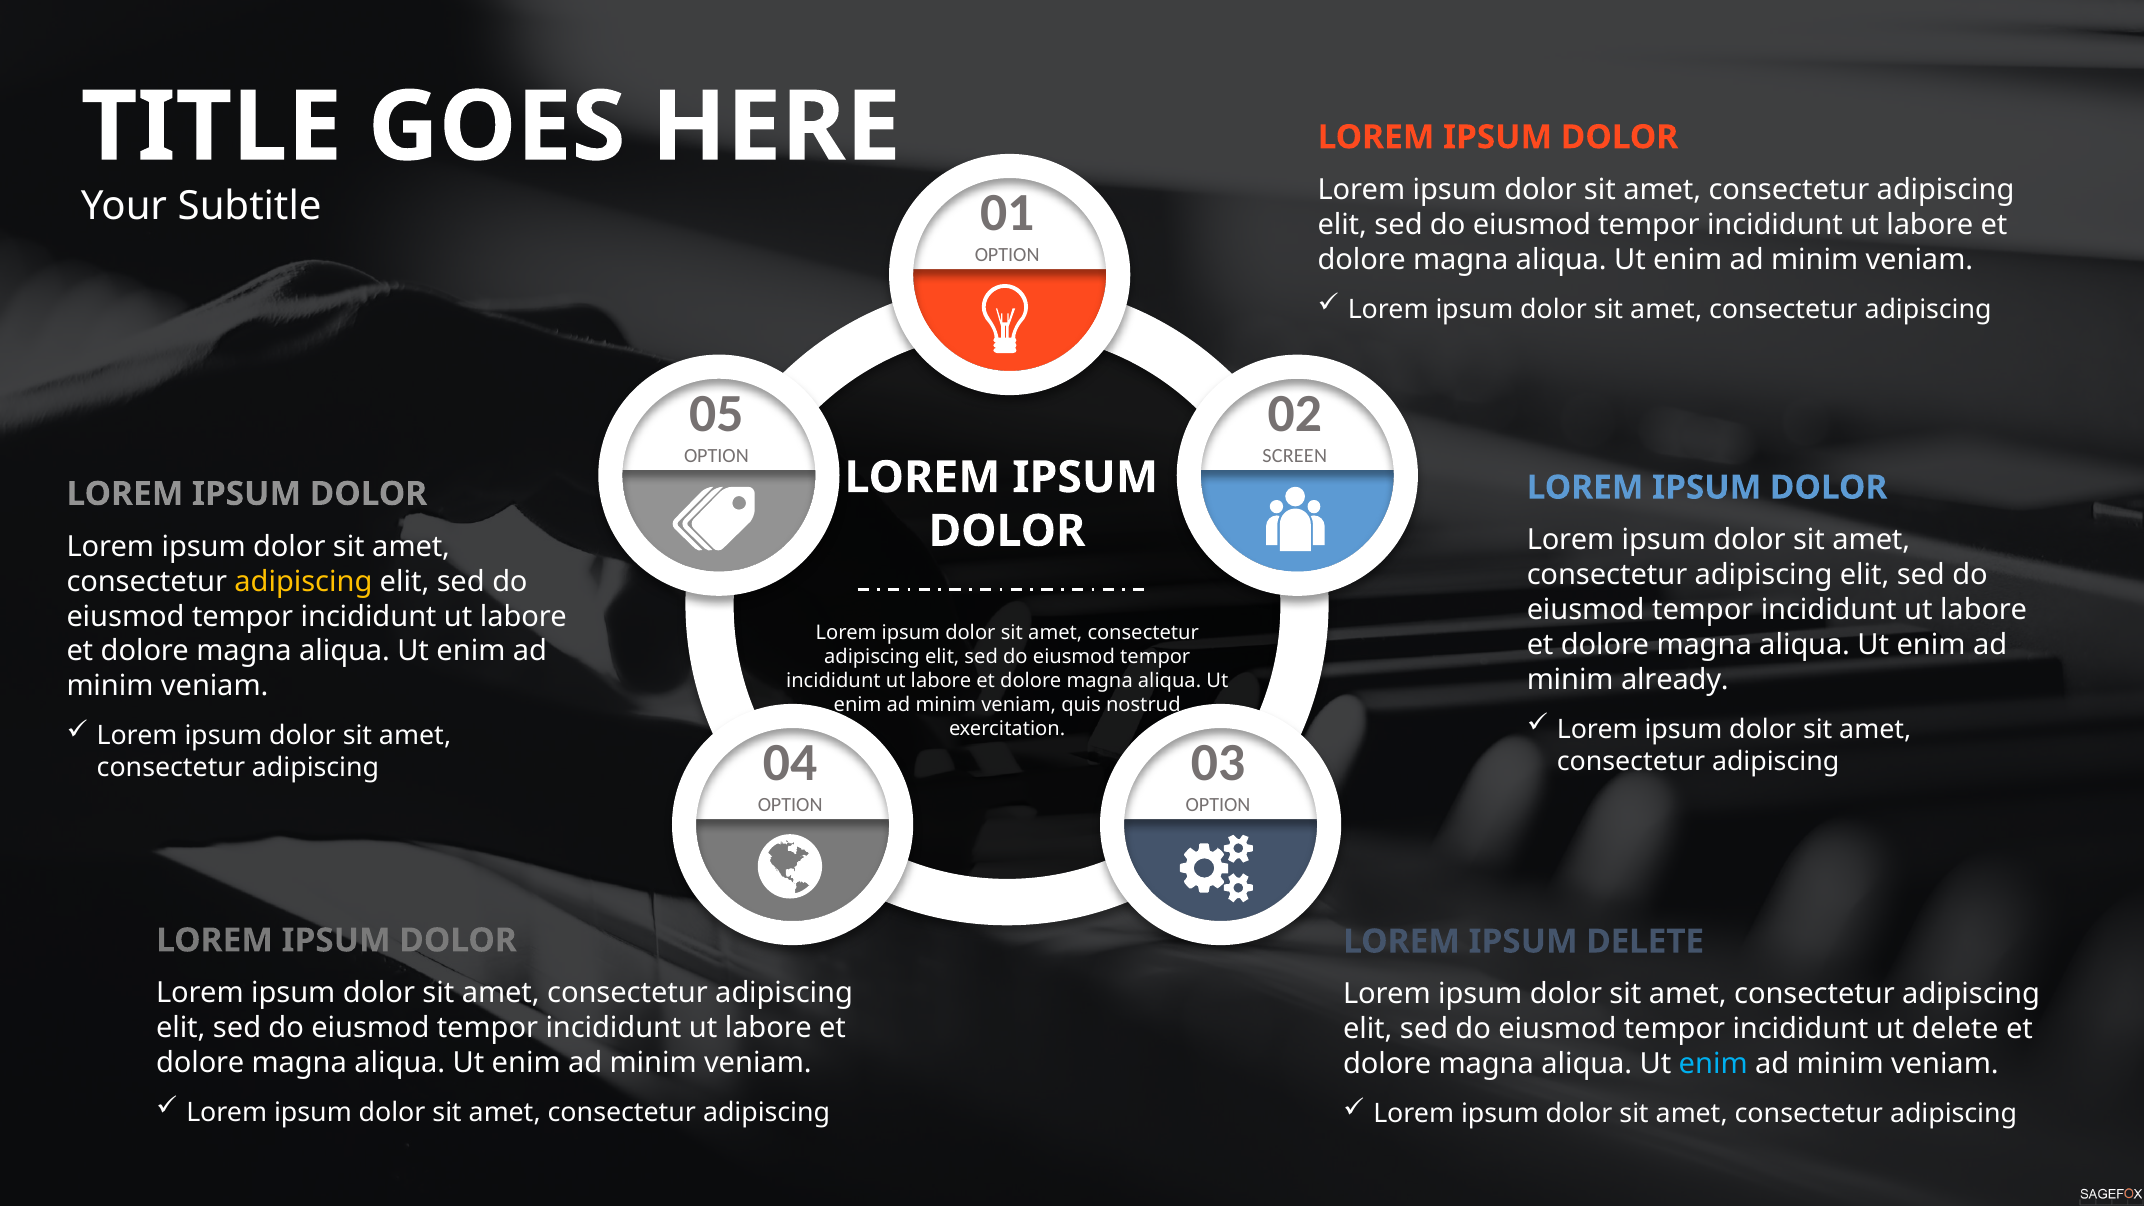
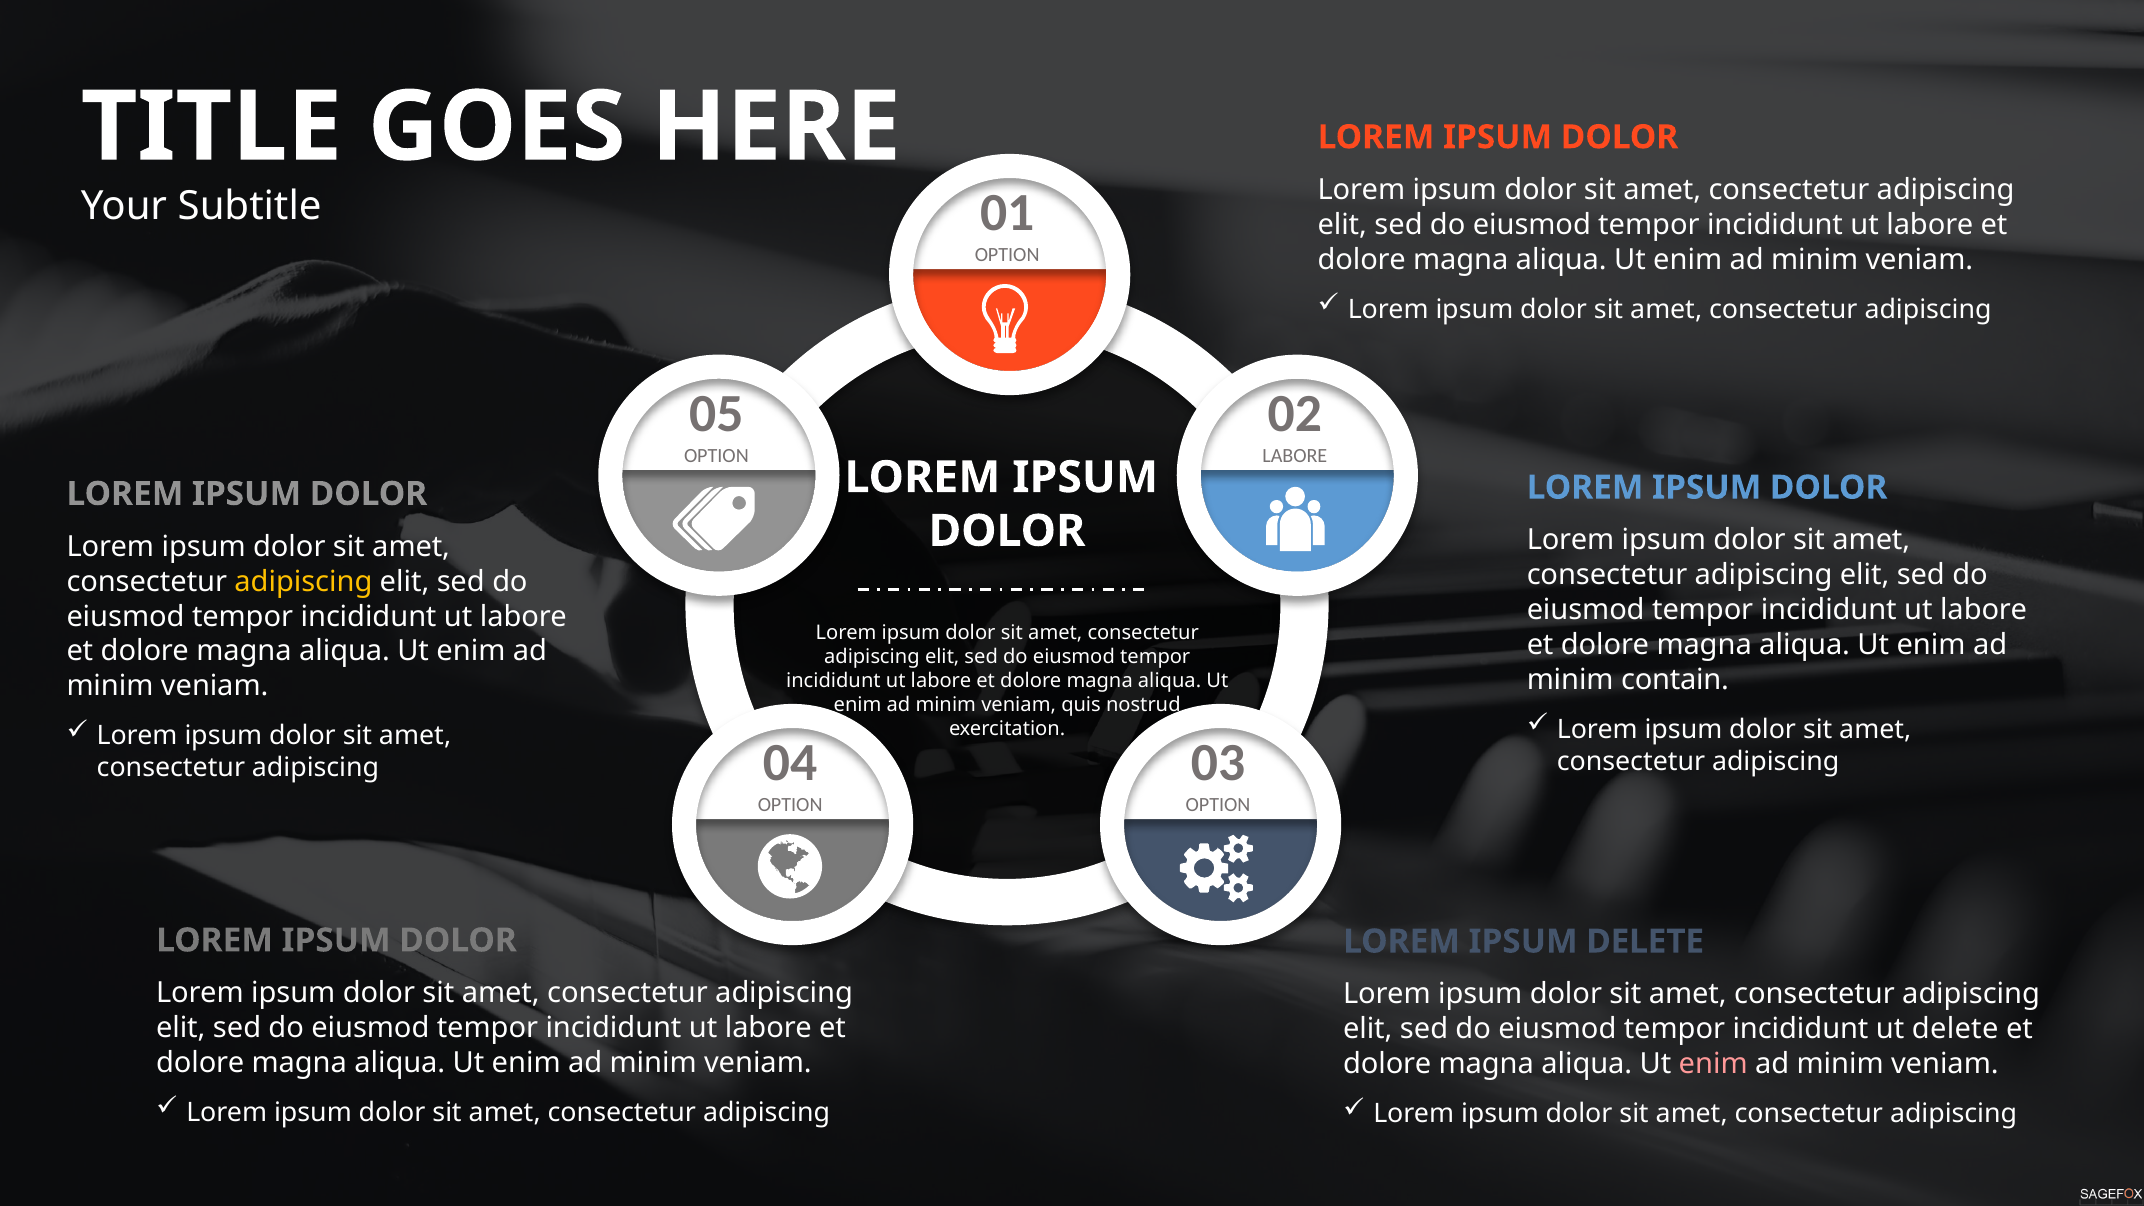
SCREEN at (1295, 456): SCREEN -> LABORE
already: already -> contain
enim at (1713, 1064) colour: light blue -> pink
